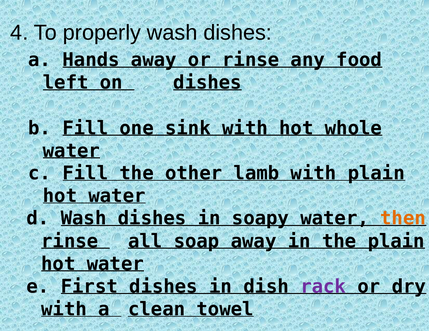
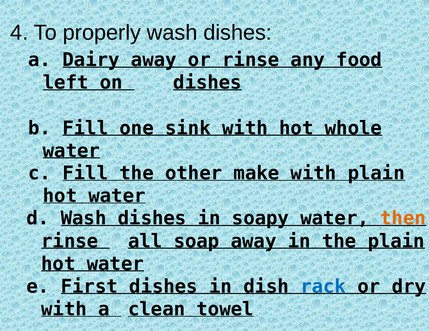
Hands: Hands -> Dairy
lamb: lamb -> make
rack colour: purple -> blue
